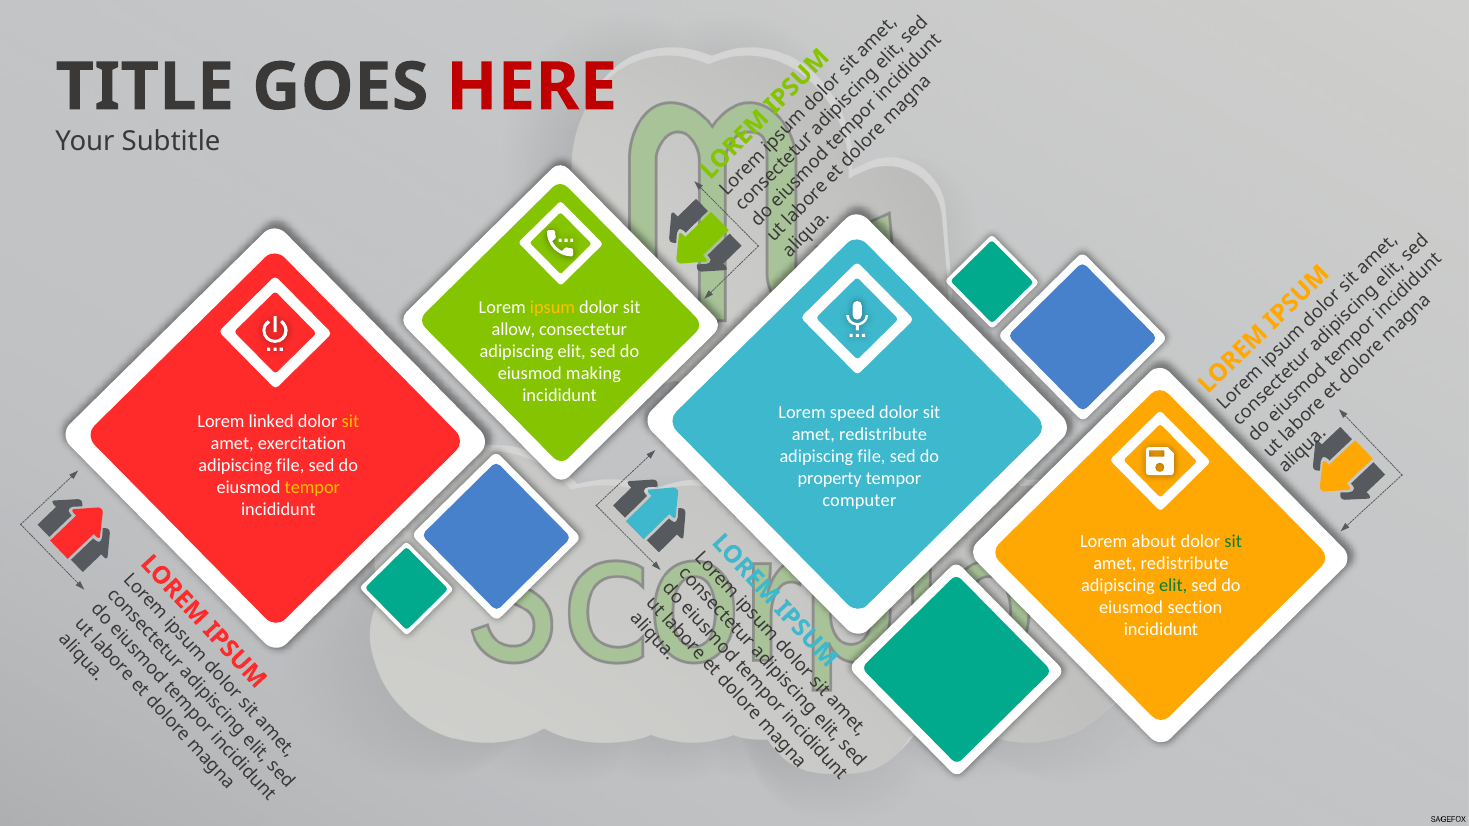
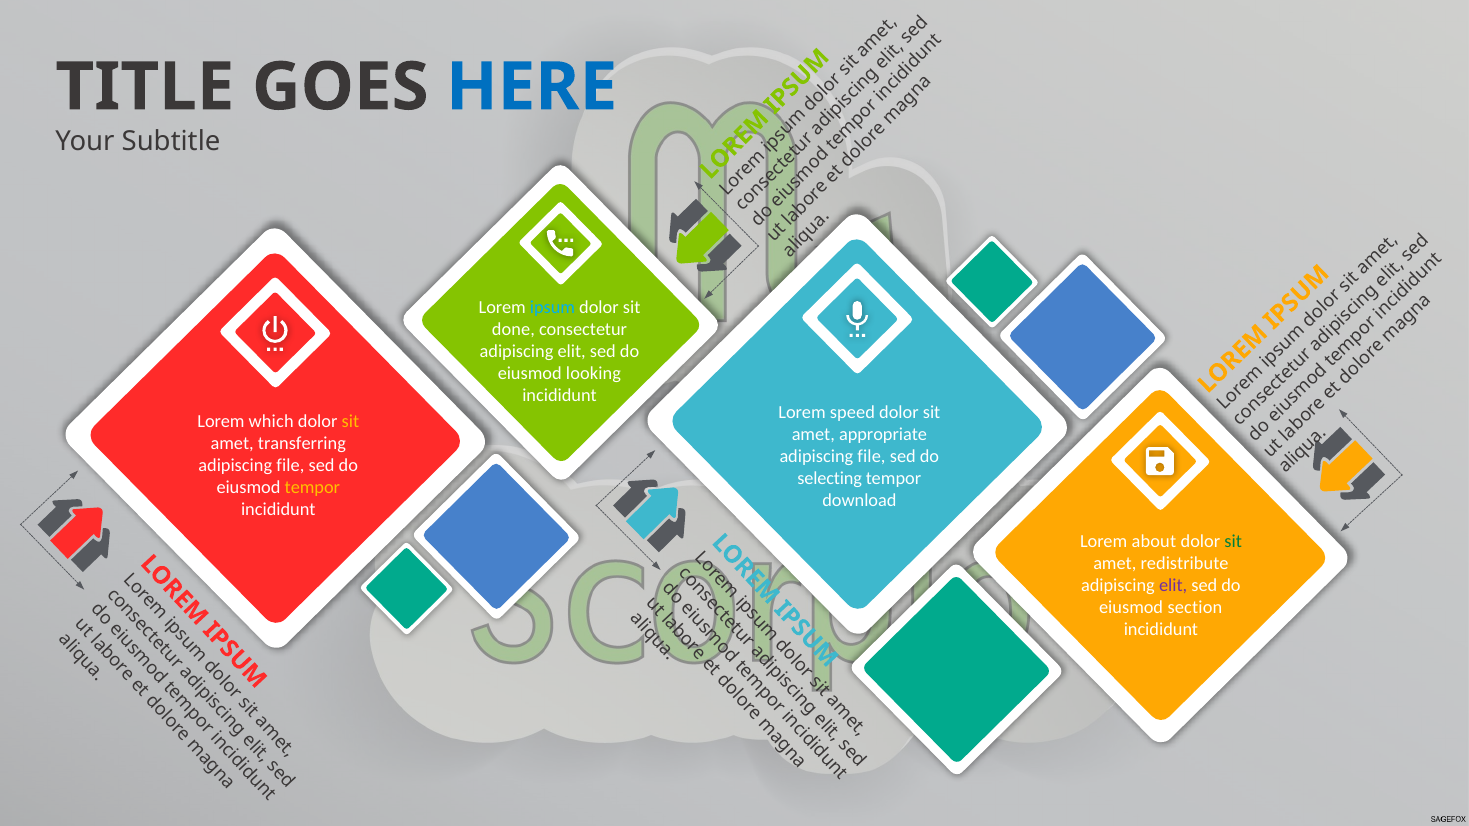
HERE colour: red -> blue
ipsum colour: yellow -> light blue
allow: allow -> done
making: making -> looking
linked: linked -> which
redistribute at (883, 434): redistribute -> appropriate
exercitation: exercitation -> transferring
property: property -> selecting
computer: computer -> download
elit at (1173, 586) colour: green -> purple
